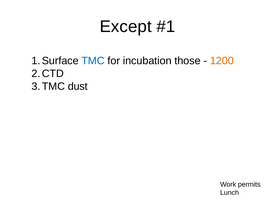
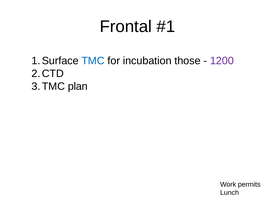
Except: Except -> Frontal
1200 colour: orange -> purple
dust: dust -> plan
